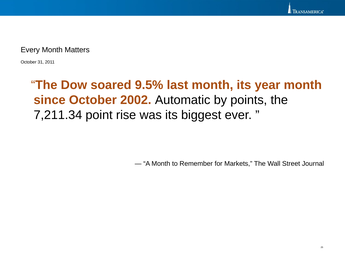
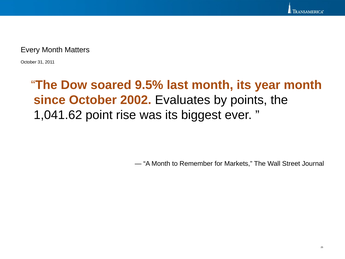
Automatic: Automatic -> Evaluates
7,211.34: 7,211.34 -> 1,041.62
